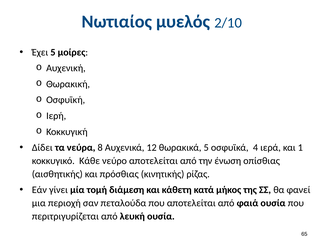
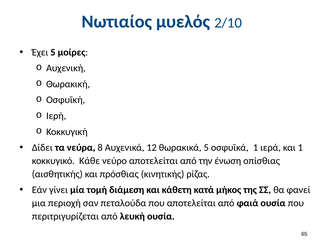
οσφυϊκά 4: 4 -> 1
